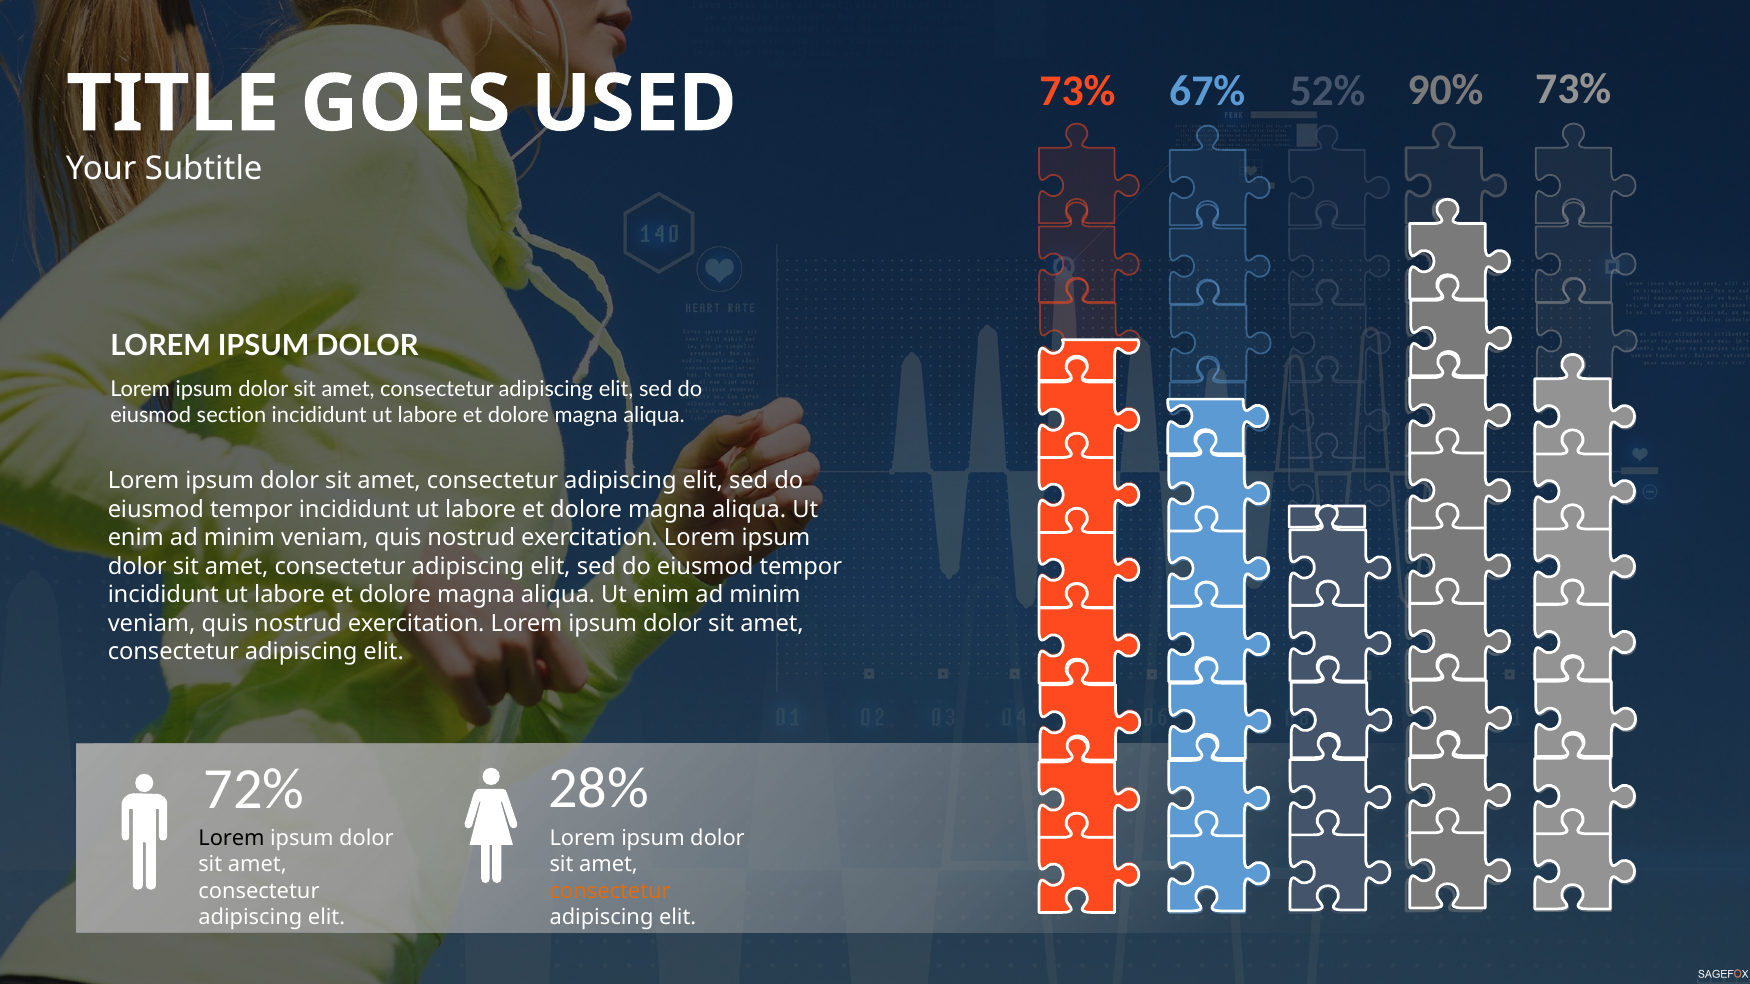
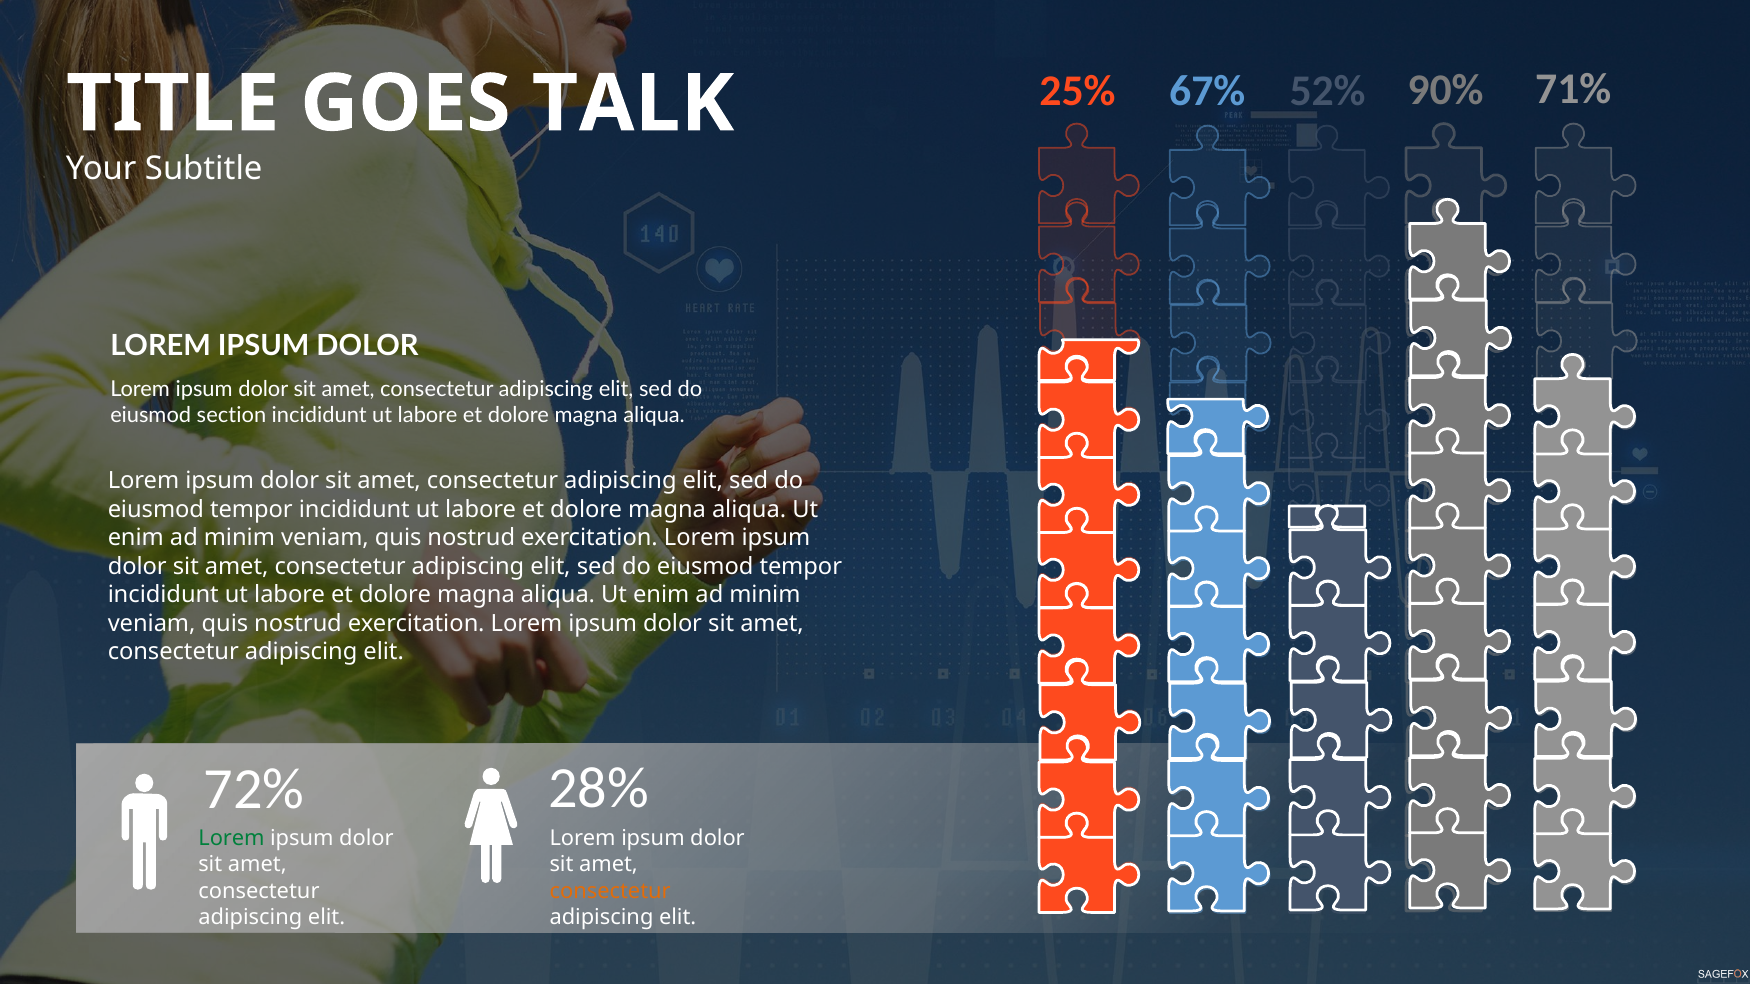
73% at (1573, 90): 73% -> 71%
73% at (1077, 91): 73% -> 25%
USED: USED -> TALK
Lorem at (231, 839) colour: black -> green
